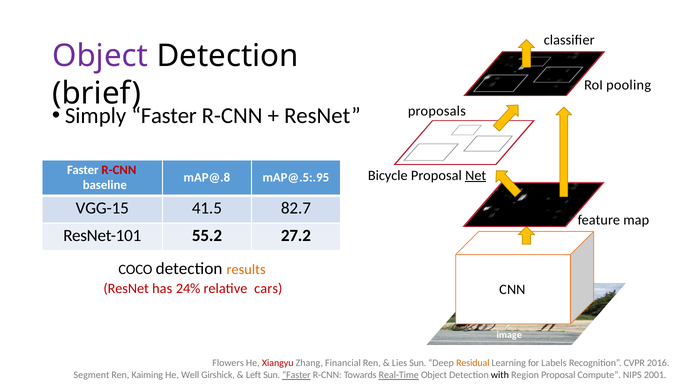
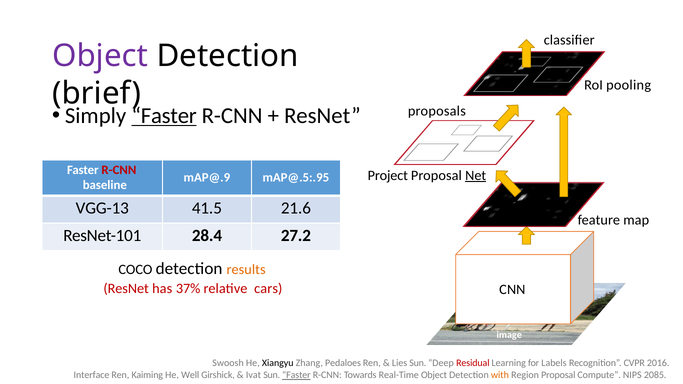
Faster at (164, 116) underline: none -> present
Bicycle: Bicycle -> Project
mAP@.8: mAP@.8 -> mAP@.9
VGG-15: VGG-15 -> VGG-13
82.7: 82.7 -> 21.6
55.2: 55.2 -> 28.4
24%: 24% -> 37%
Flowers: Flowers -> Swoosh
Xiangyu colour: red -> black
Financial: Financial -> Pedaloes
Residual colour: orange -> red
Segment: Segment -> Interface
Left: Left -> Ivat
Real-Time underline: present -> none
with colour: black -> orange
2001: 2001 -> 2085
